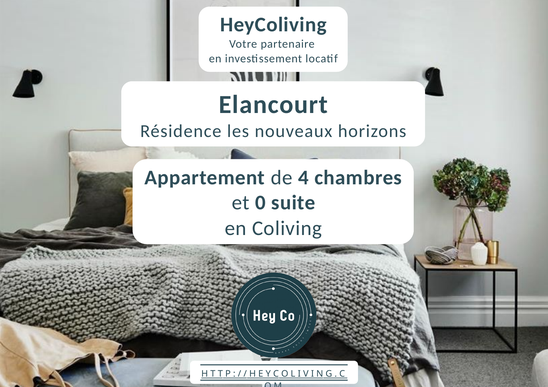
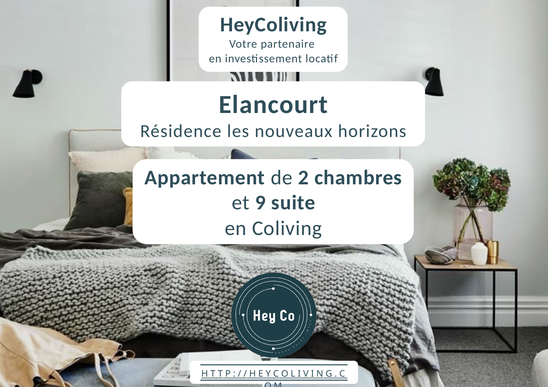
4: 4 -> 2
0: 0 -> 9
